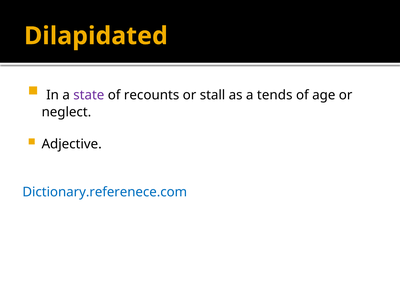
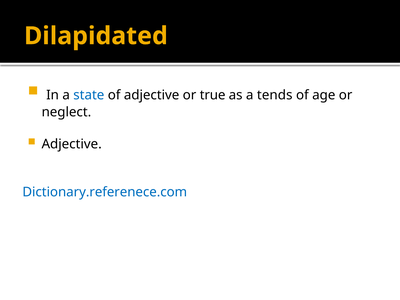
state colour: purple -> blue
of recounts: recounts -> adjective
stall: stall -> true
